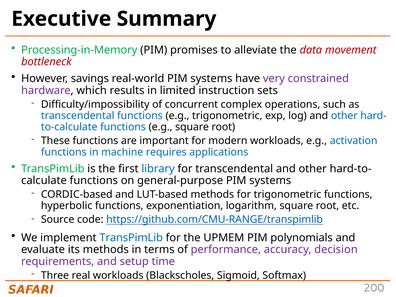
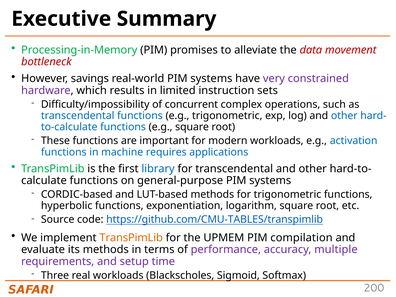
https://github.com/CMU-RANGE/transpimlib: https://github.com/CMU-RANGE/transpimlib -> https://github.com/CMU-TABLES/transpimlib
TransPimLib at (131, 238) colour: blue -> orange
polynomials: polynomials -> compilation
decision: decision -> multiple
